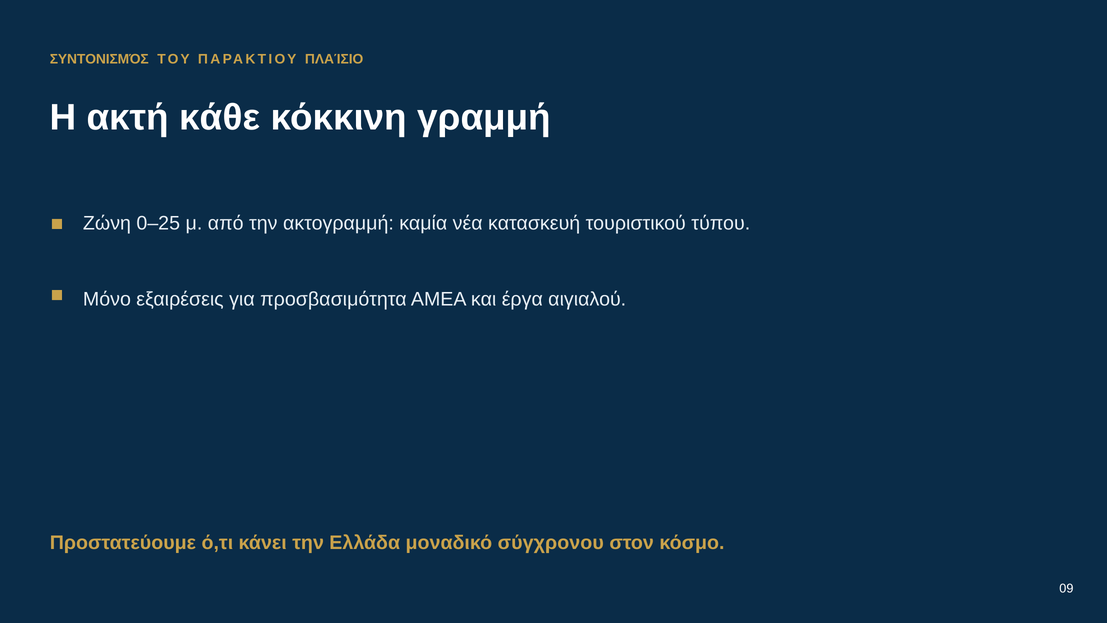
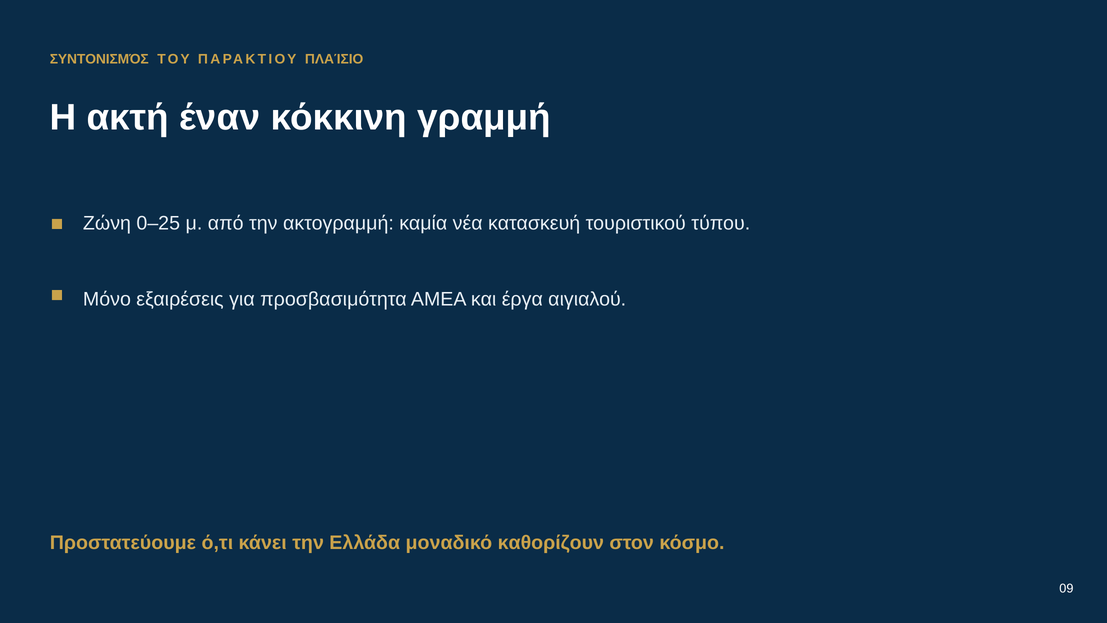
κάθε: κάθε -> έναν
σύγχρονου: σύγχρονου -> καθορίζουν
